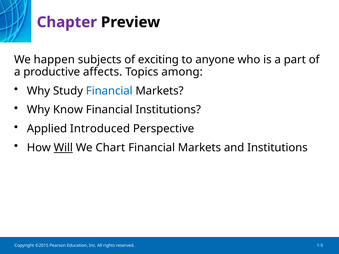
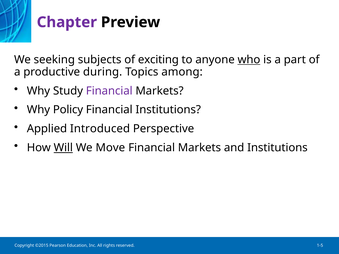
happen: happen -> seeking
who underline: none -> present
affects: affects -> during
Financial at (109, 91) colour: blue -> purple
Know: Know -> Policy
Chart: Chart -> Move
